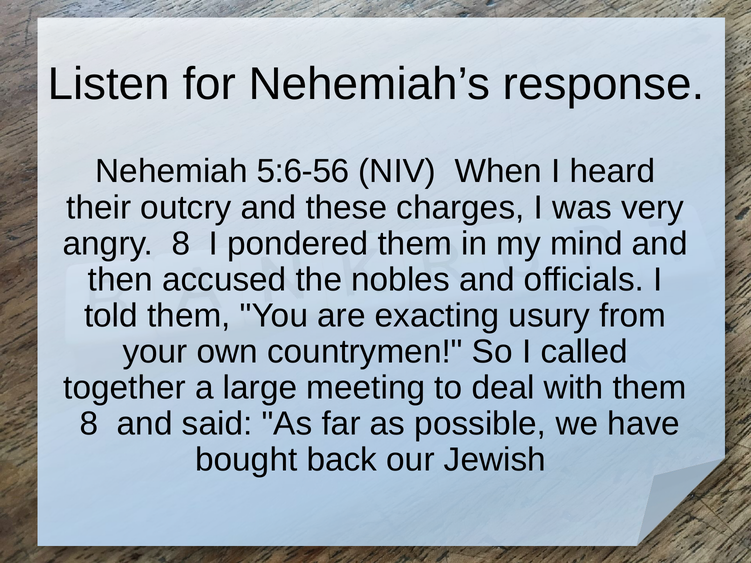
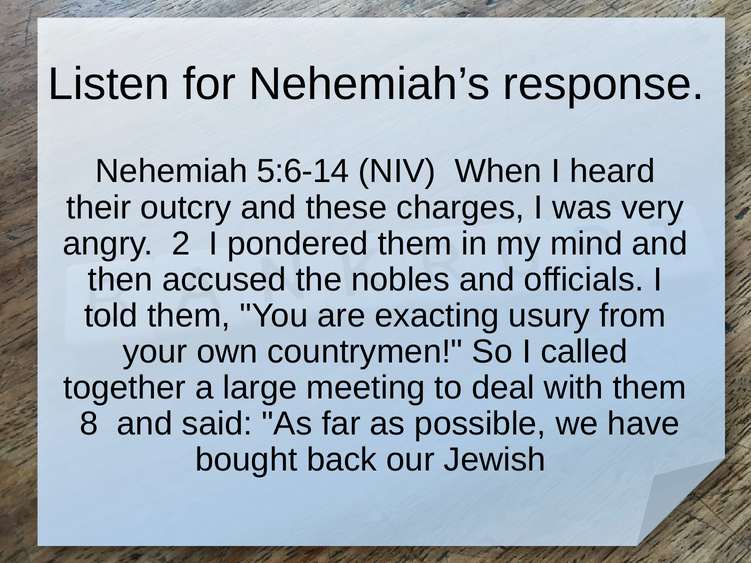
5:6-56: 5:6-56 -> 5:6-14
angry 8: 8 -> 2
